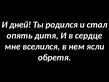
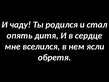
дней: дней -> чаду
